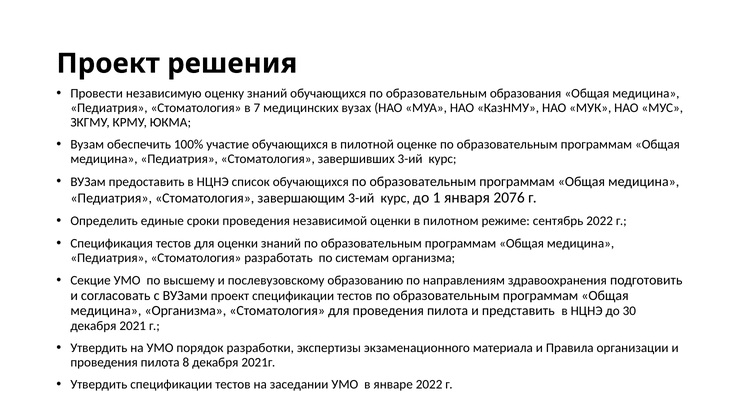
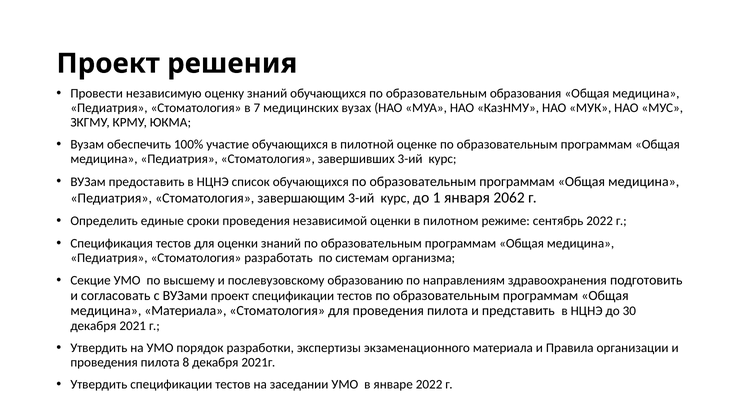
2076: 2076 -> 2062
медицина Организма: Организма -> Материала
